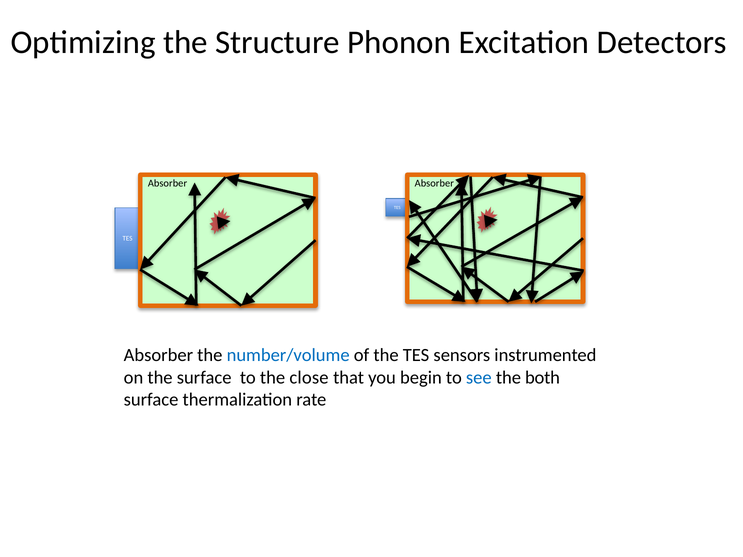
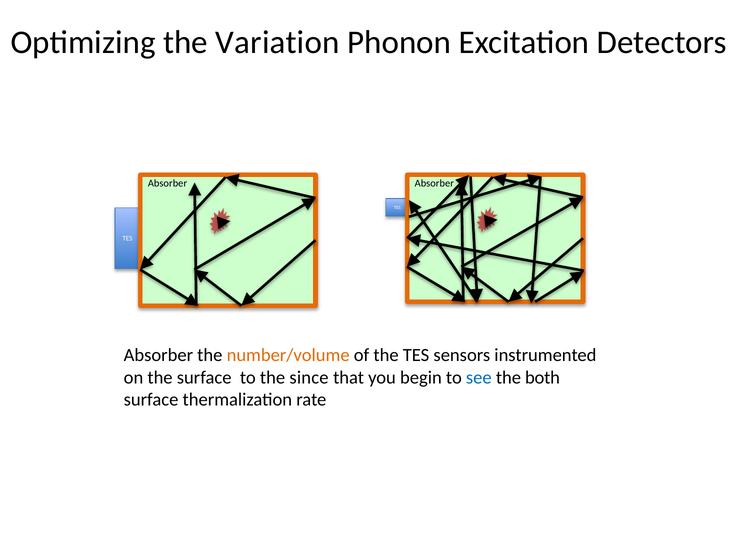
Structure: Structure -> Variation
number/volume colour: blue -> orange
close: close -> since
